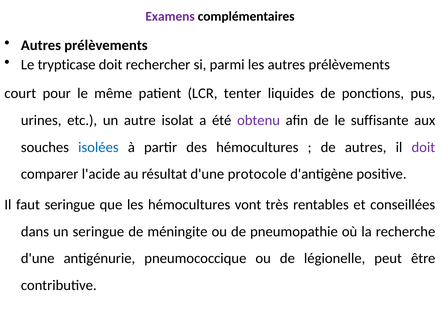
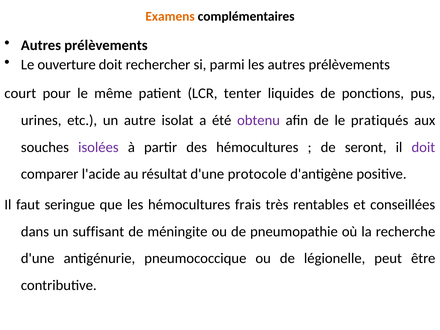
Examens colour: purple -> orange
trypticase: trypticase -> ouverture
suffisante: suffisante -> pratiqués
isolées colour: blue -> purple
de autres: autres -> seront
vont: vont -> frais
un seringue: seringue -> suffisant
